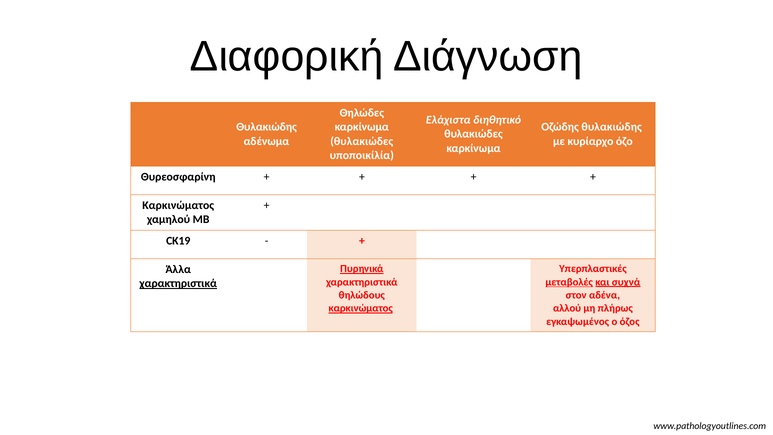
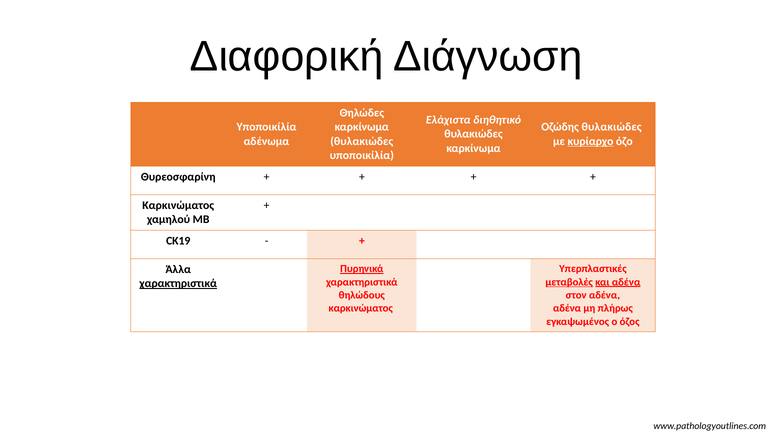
Θυλακιώδης at (267, 127): Θυλακιώδης -> Υποποικίλία
Οζώδης θυλακιώδης: θυλακιώδης -> θυλακιώδες
κυρίαρχο underline: none -> present
και συχνά: συχνά -> αδένα
καρκινώματος at (361, 308) underline: present -> none
αλλού at (567, 308): αλλού -> αδένα
